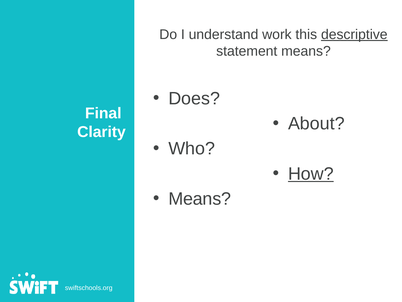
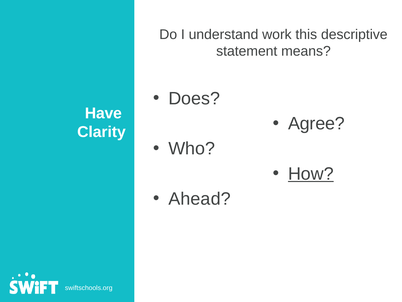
descriptive underline: present -> none
Final: Final -> Have
About: About -> Agree
Means at (200, 199): Means -> Ahead
